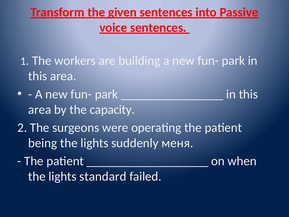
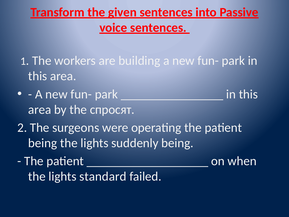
capacity: capacity -> спросят
suddenly меня: меня -> being
